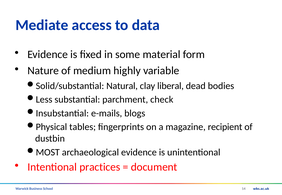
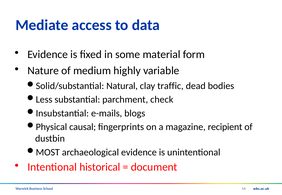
liberal: liberal -> traffic
tables: tables -> causal
practices: practices -> historical
